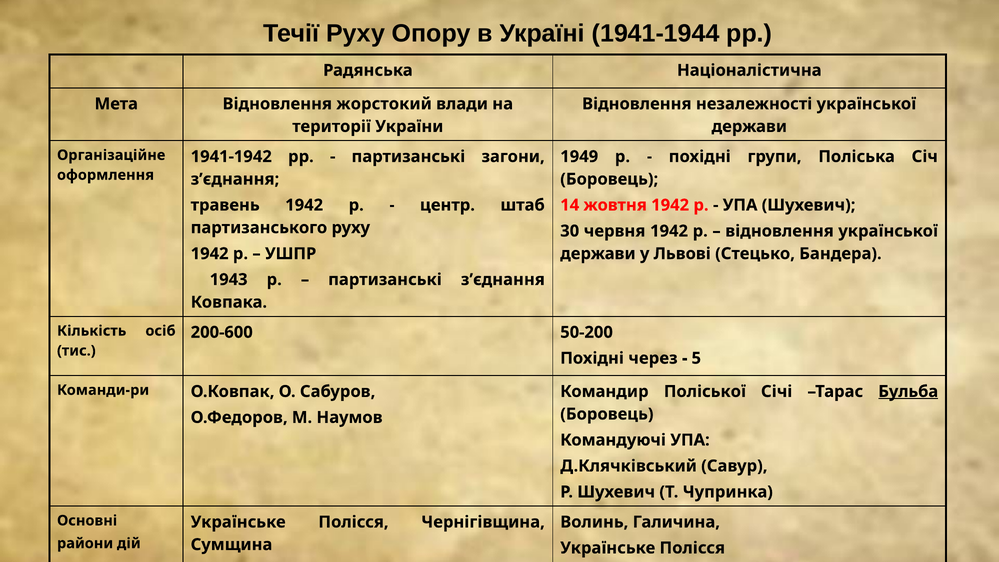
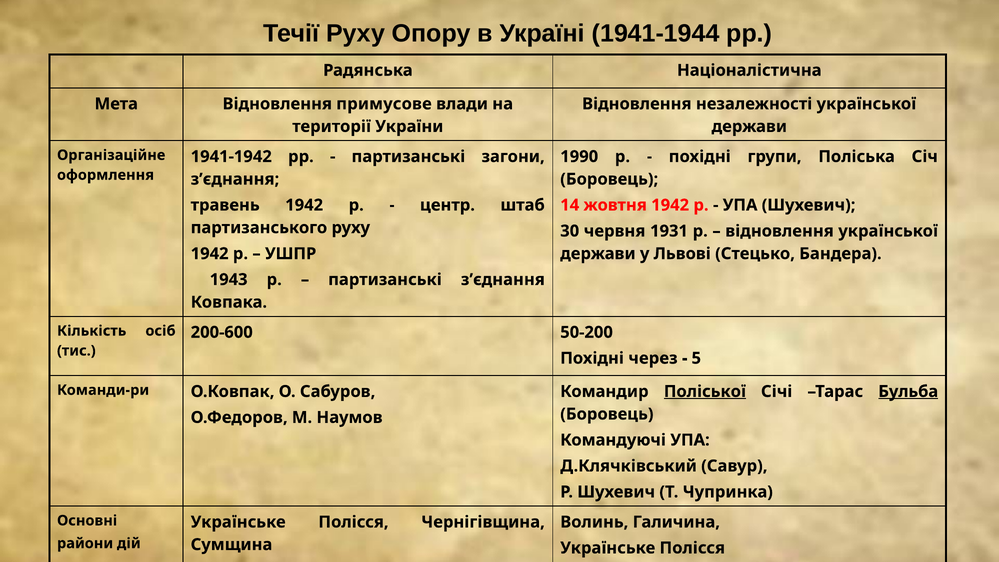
жорстокий: жорстокий -> примусове
1949: 1949 -> 1990
червня 1942: 1942 -> 1931
Поліської underline: none -> present
